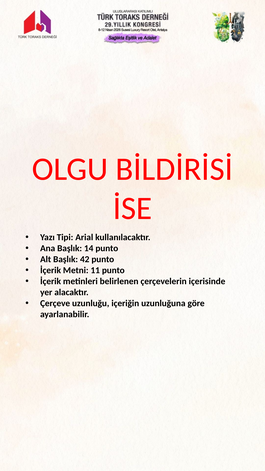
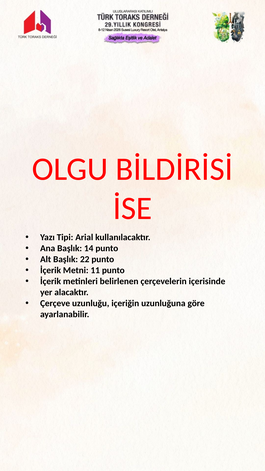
42: 42 -> 22
